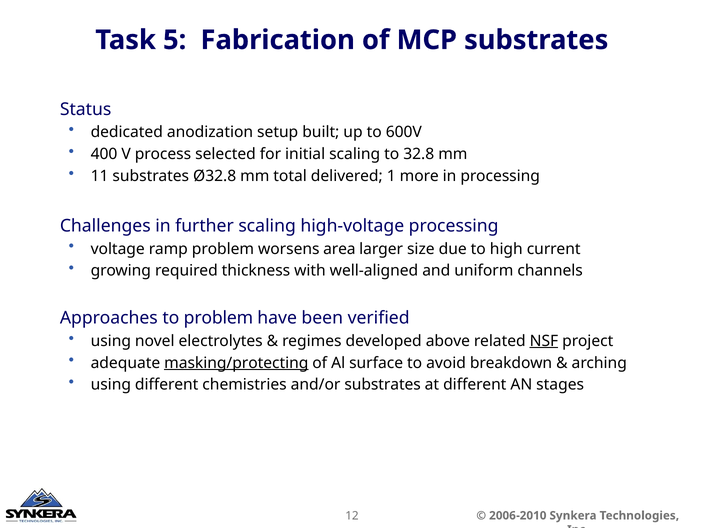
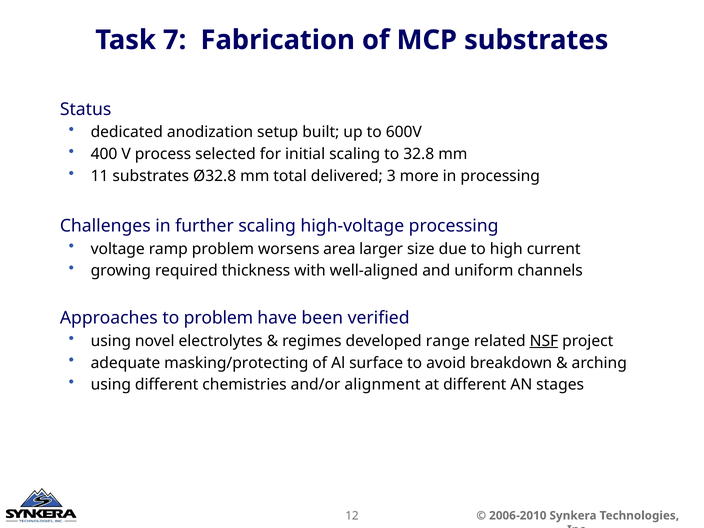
5: 5 -> 7
1: 1 -> 3
above: above -> range
masking/protecting underline: present -> none
and/or substrates: substrates -> alignment
